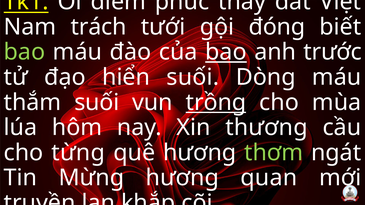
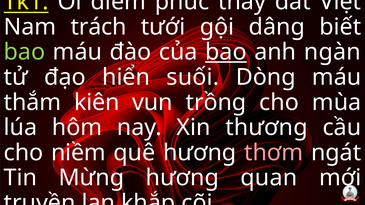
đóng: đóng -> dâng
trước: trước -> ngàn
thắm suối: suối -> kiên
trồng underline: present -> none
từng: từng -> niềm
thơm colour: light green -> pink
